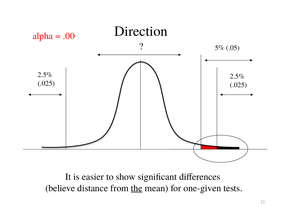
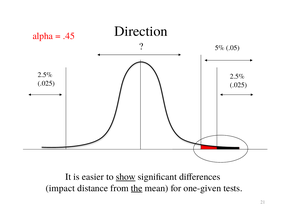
.00: .00 -> .45
show underline: none -> present
believe: believe -> impact
